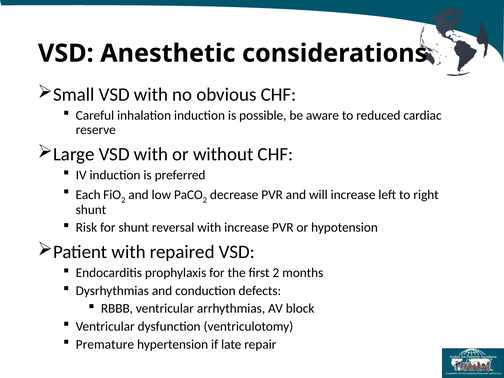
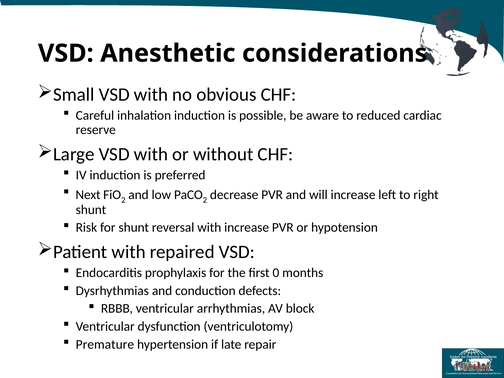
Each: Each -> Next
first 2: 2 -> 0
